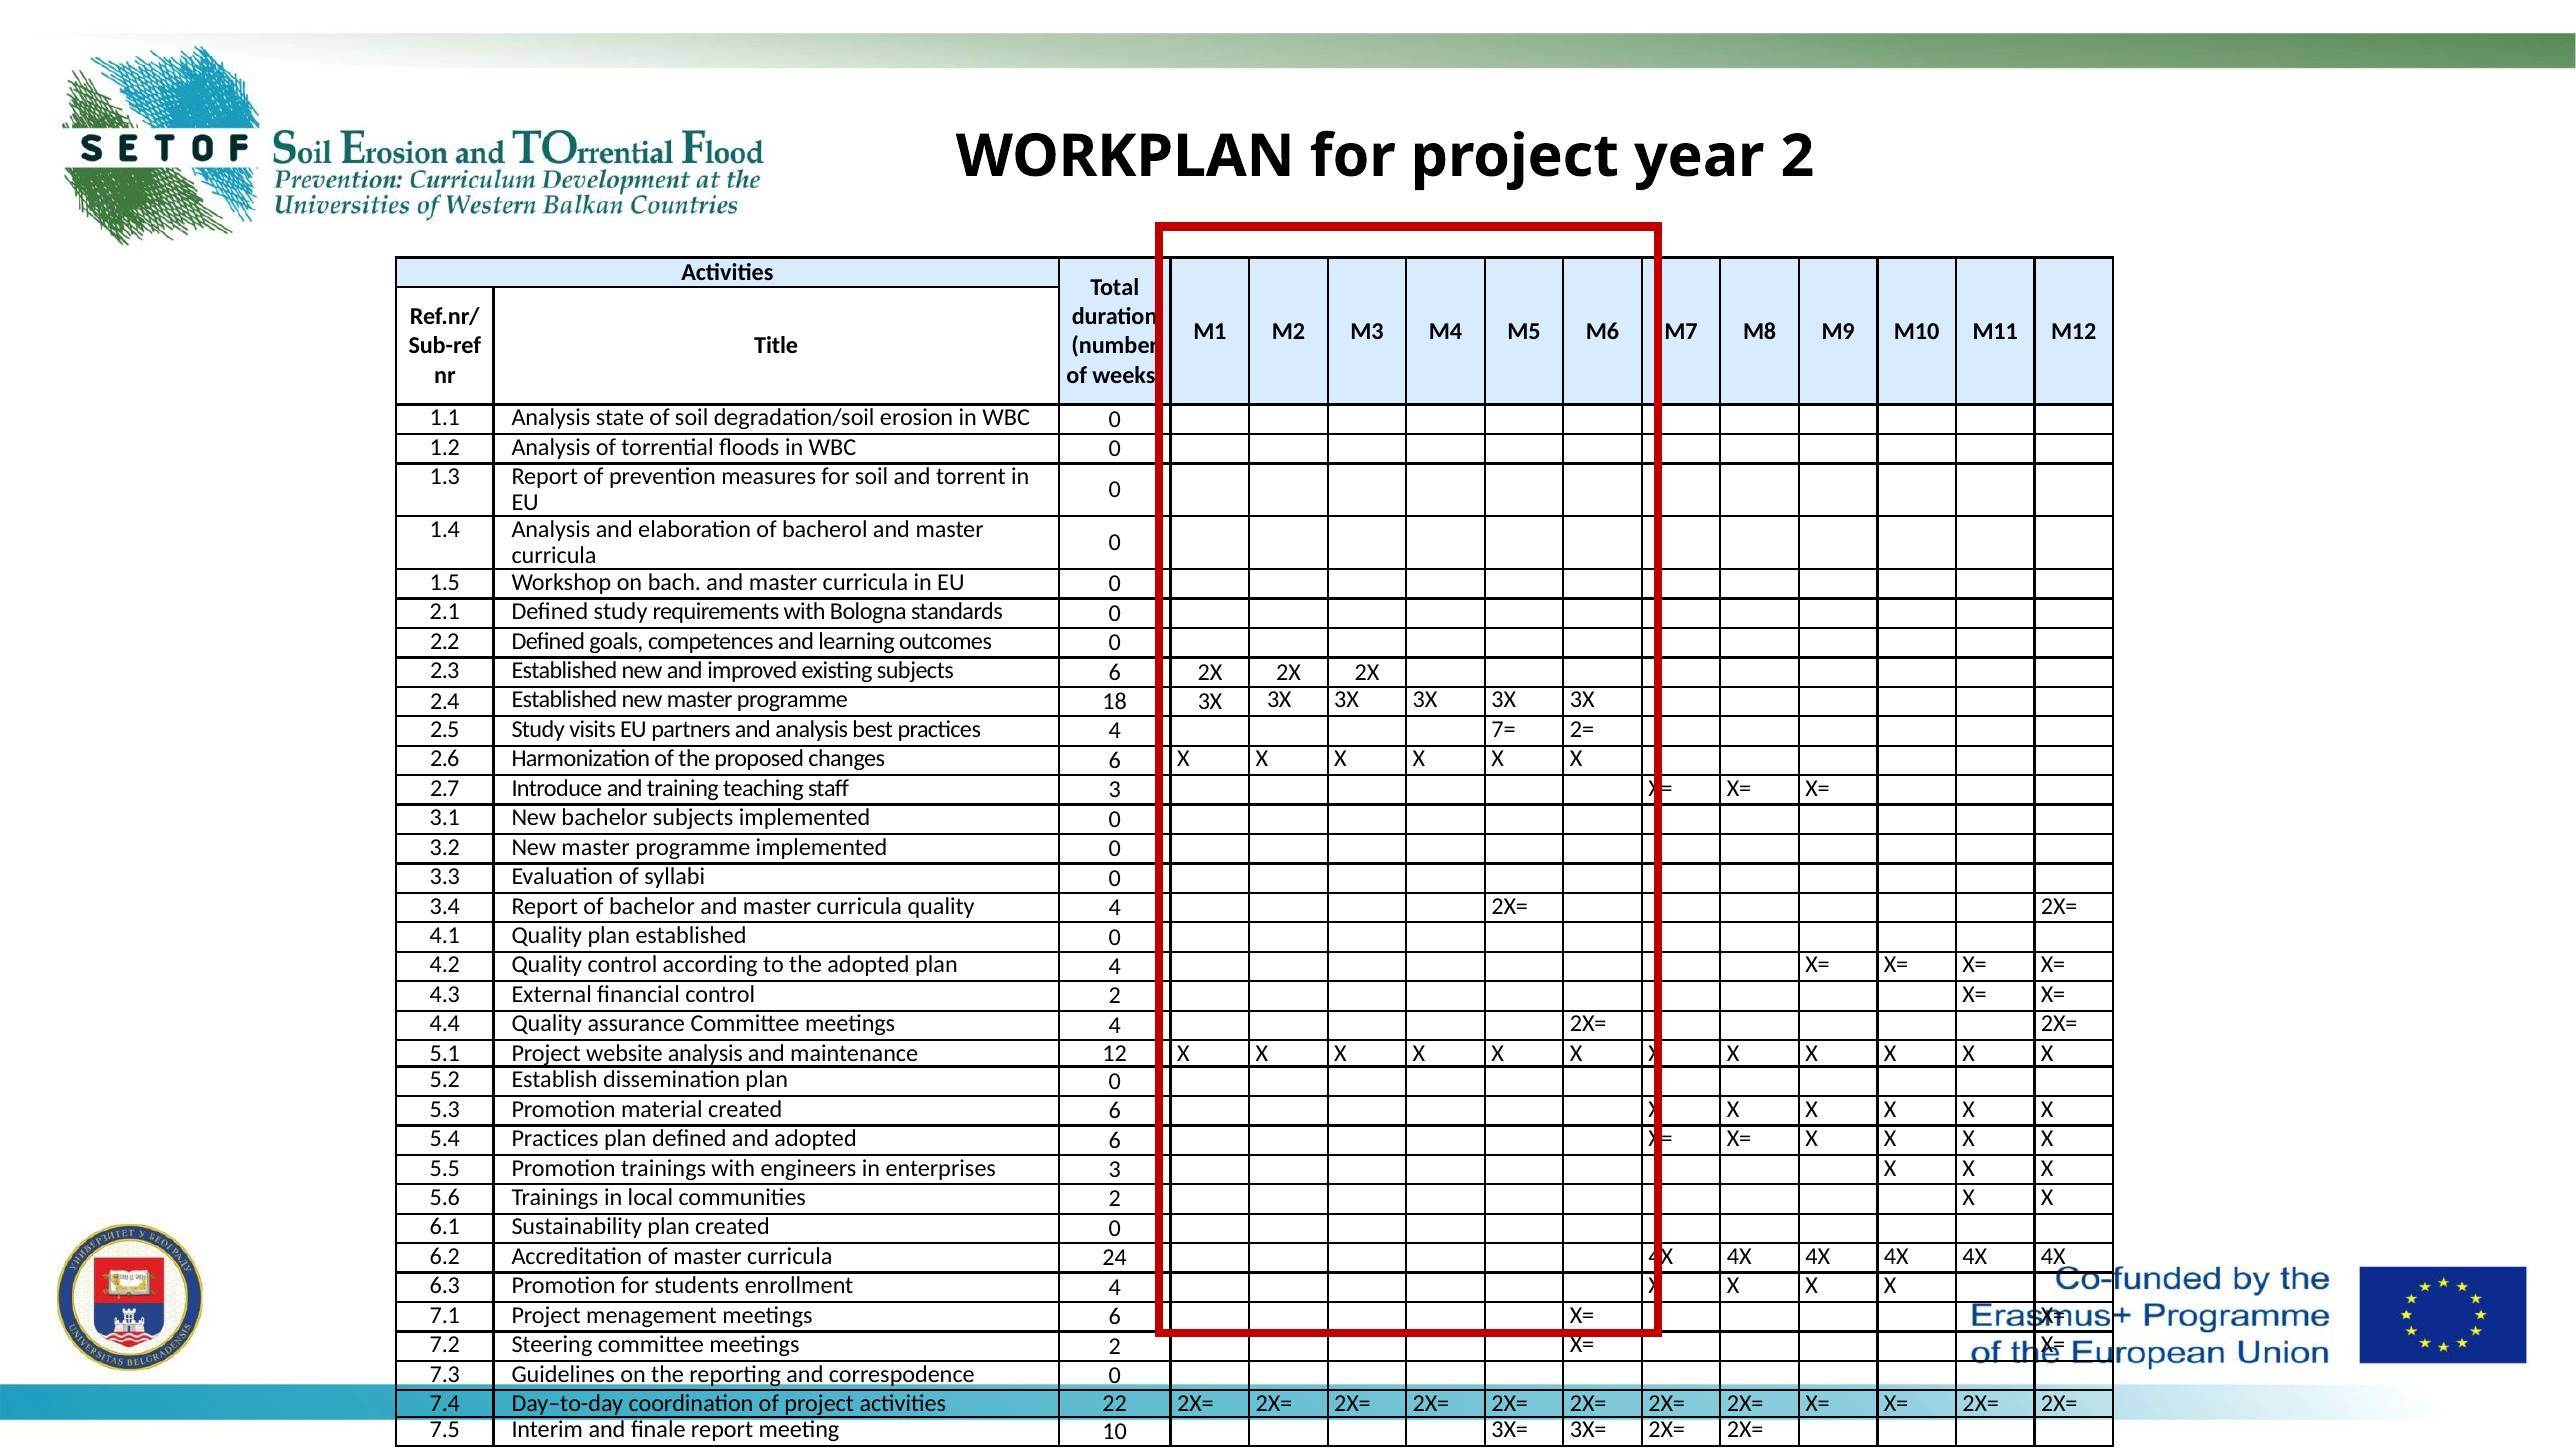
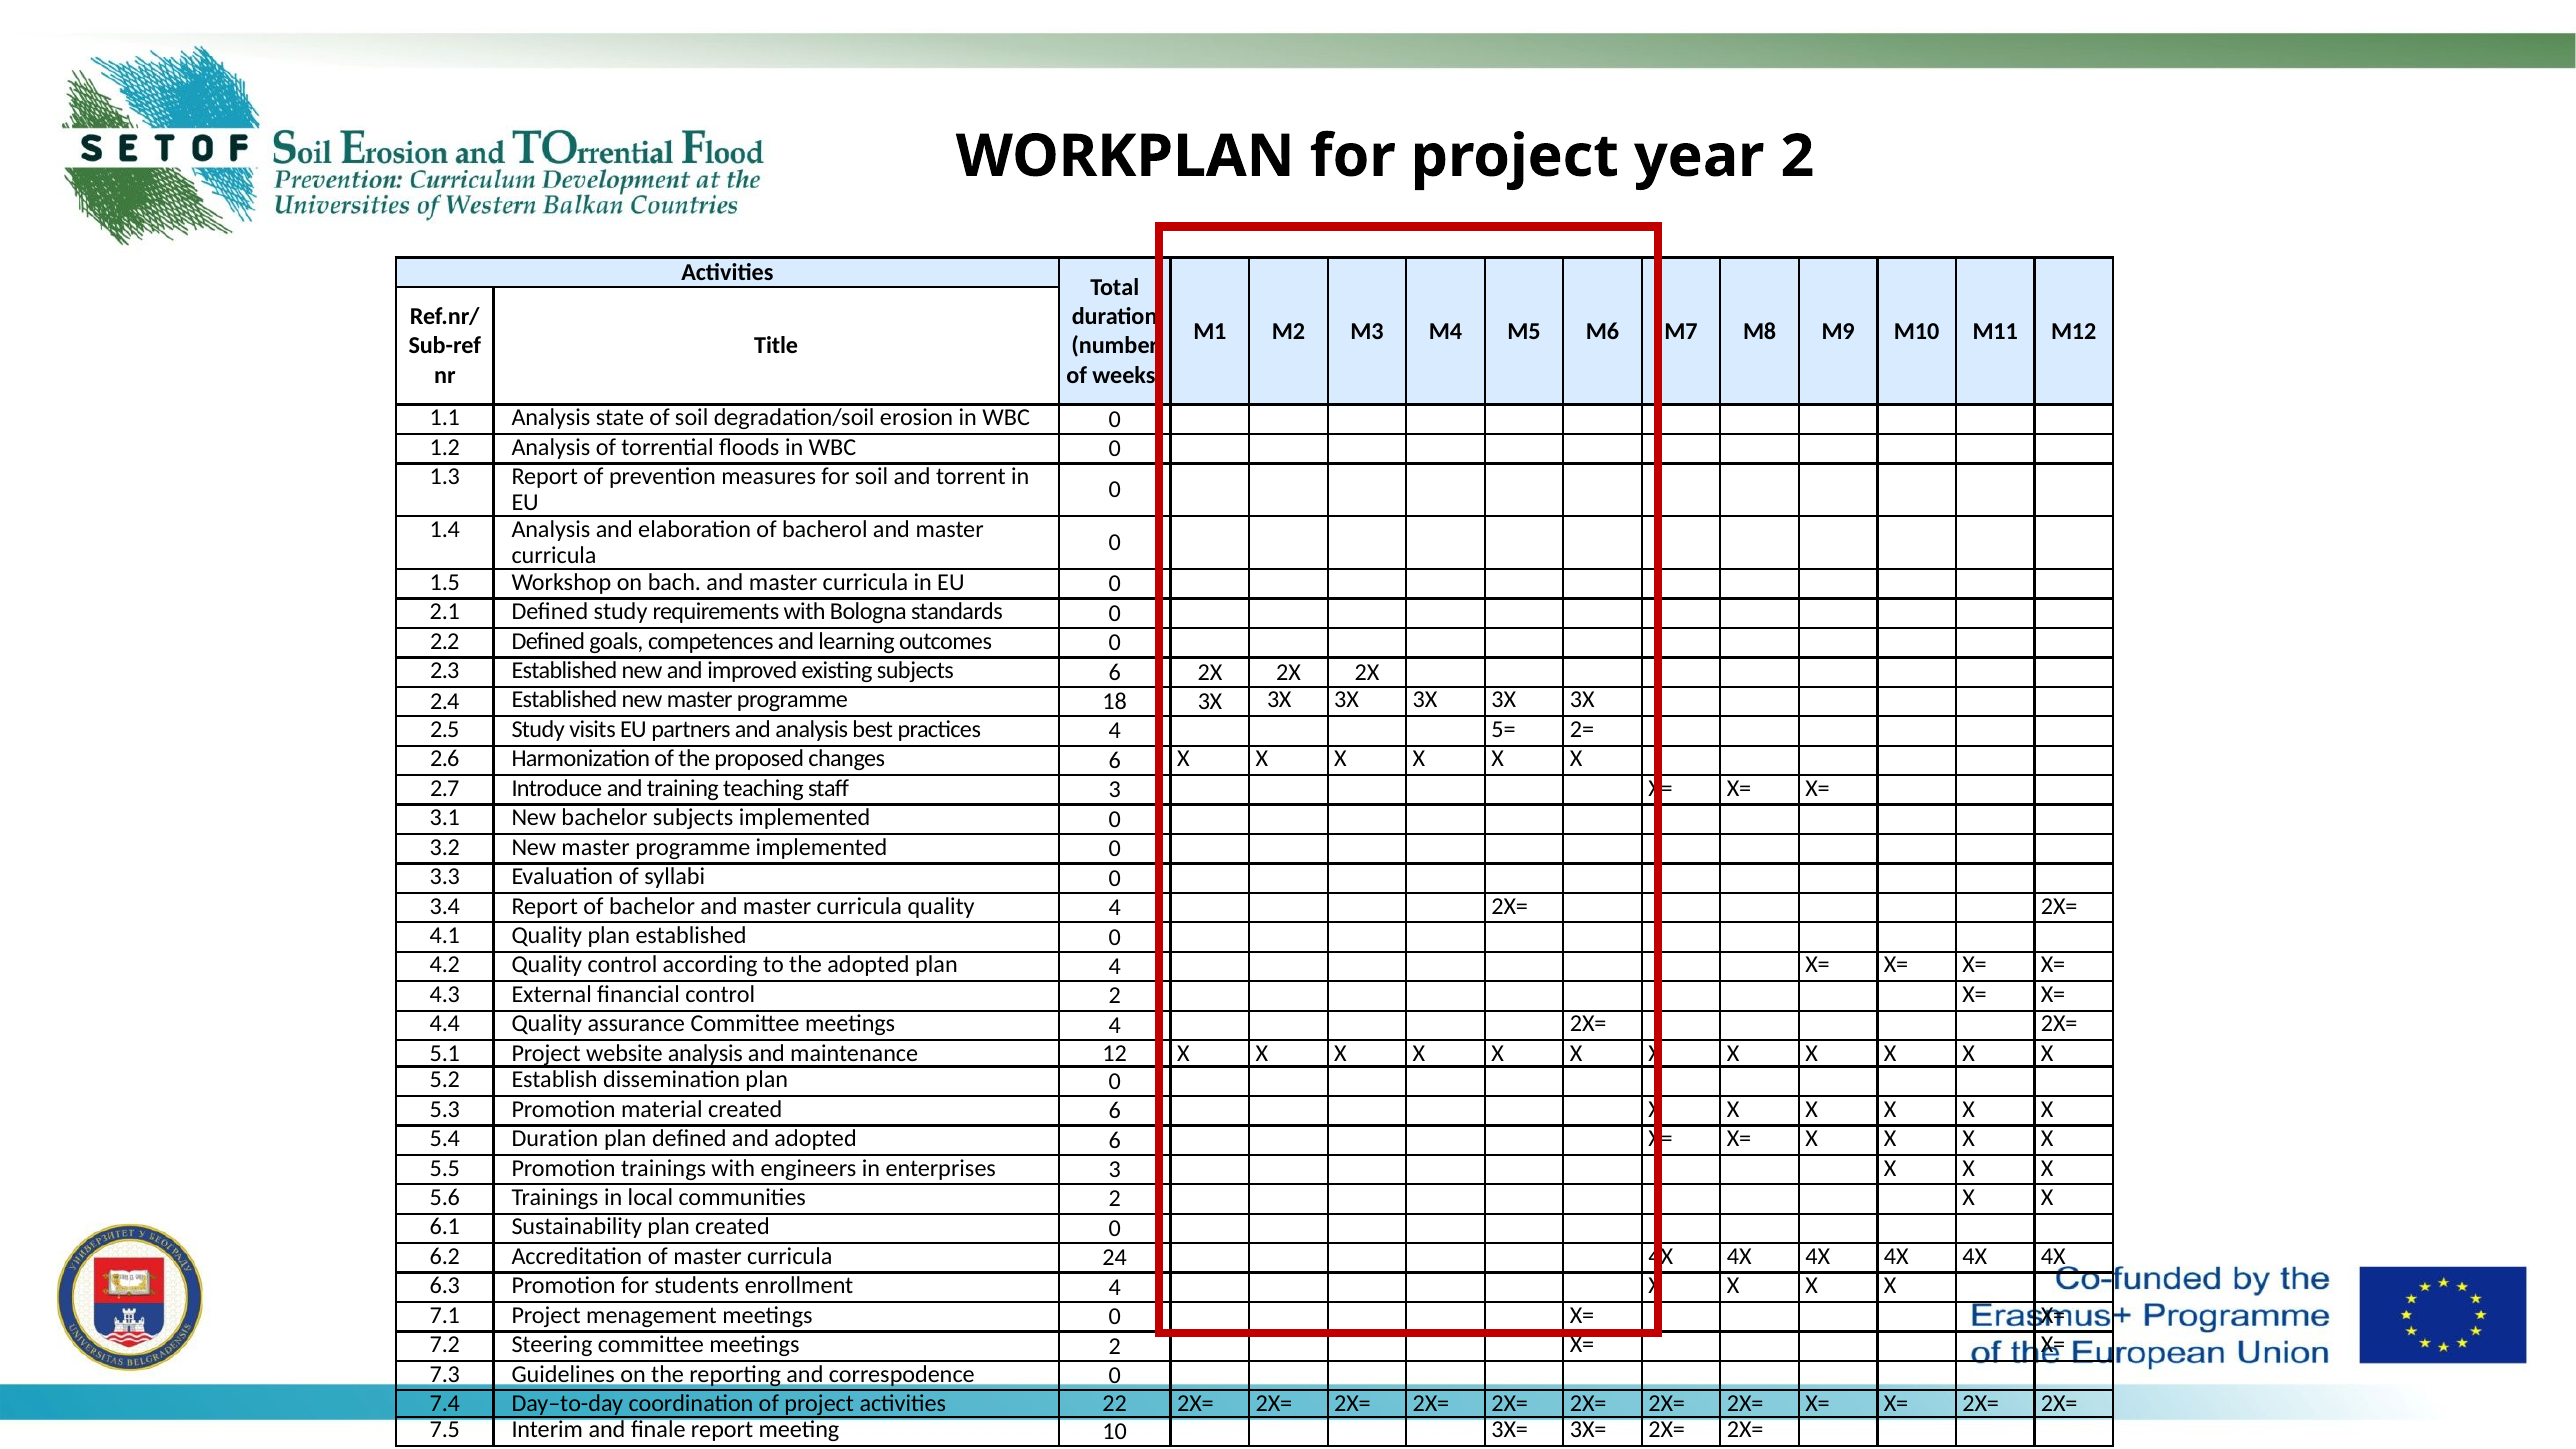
7=: 7= -> 5=
5.4 Practices: Practices -> Duration
meetings 6: 6 -> 0
